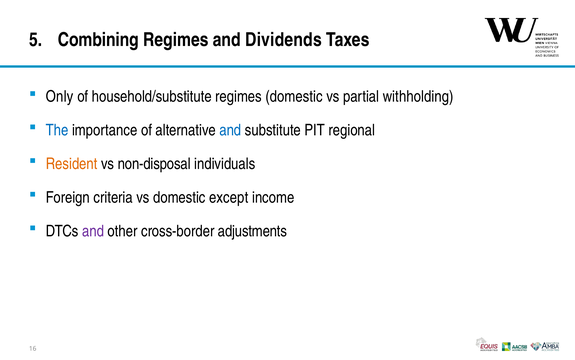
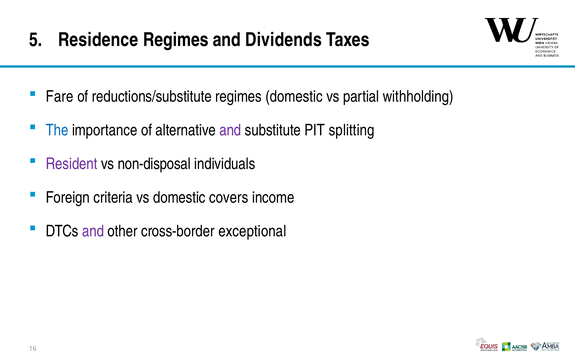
Combining: Combining -> Residence
Only: Only -> Fare
household/substitute: household/substitute -> reductions/substitute
and at (230, 130) colour: blue -> purple
regional: regional -> splitting
Resident colour: orange -> purple
except: except -> covers
adjustments: adjustments -> exceptional
